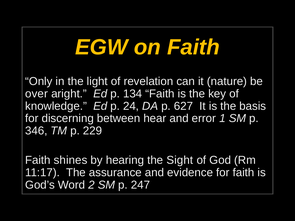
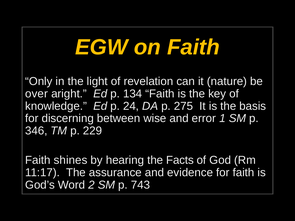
627: 627 -> 275
hear: hear -> wise
Sight: Sight -> Facts
247: 247 -> 743
